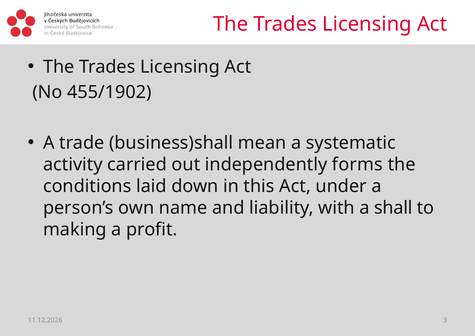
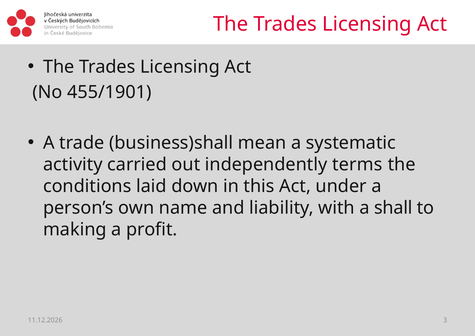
455/1902: 455/1902 -> 455/1901
forms: forms -> terms
